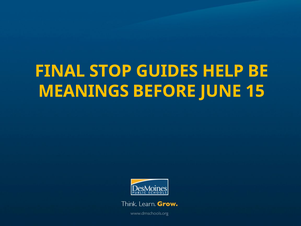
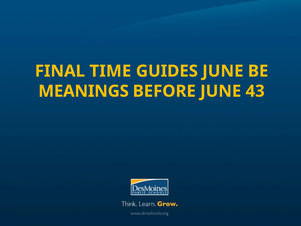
STOP: STOP -> TIME
GUIDES HELP: HELP -> JUNE
15: 15 -> 43
